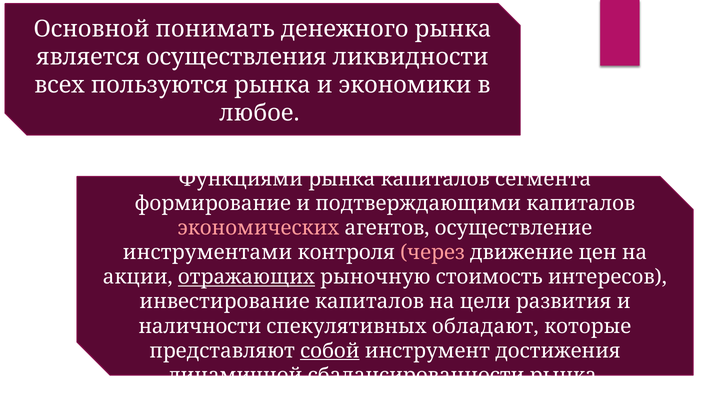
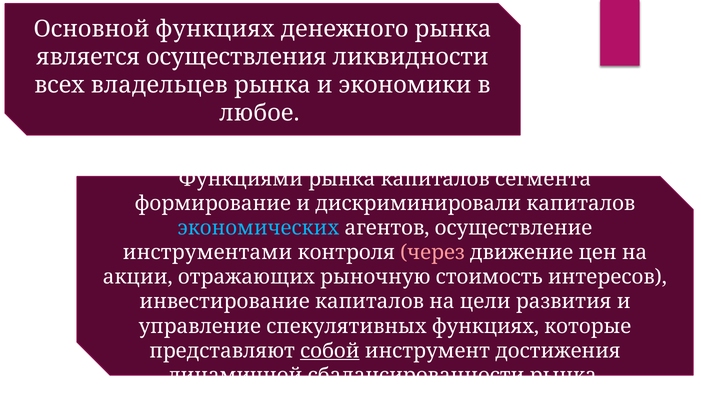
Основной понимать: понимать -> функциях
пользуются: пользуются -> владельцев
подтверждающими: подтверждающими -> дискриминировали
экономических colour: pink -> light blue
отражающих underline: present -> none
наличности: наличности -> управление
спекулятивных обладают: обладают -> функциях
